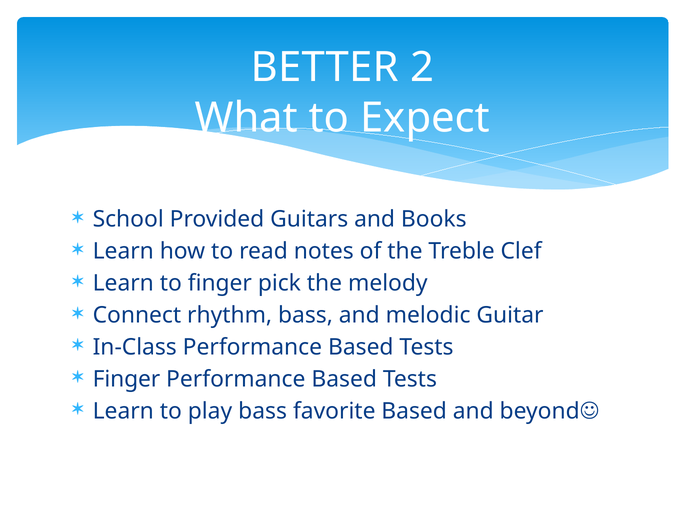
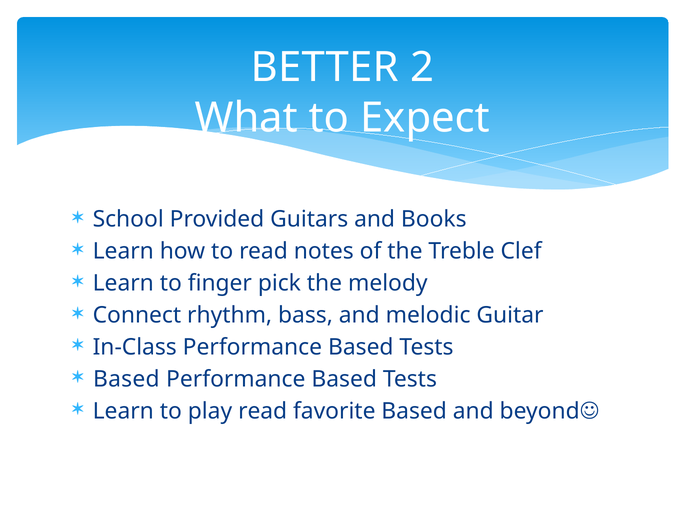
Finger at (127, 379): Finger -> Based
play bass: bass -> read
